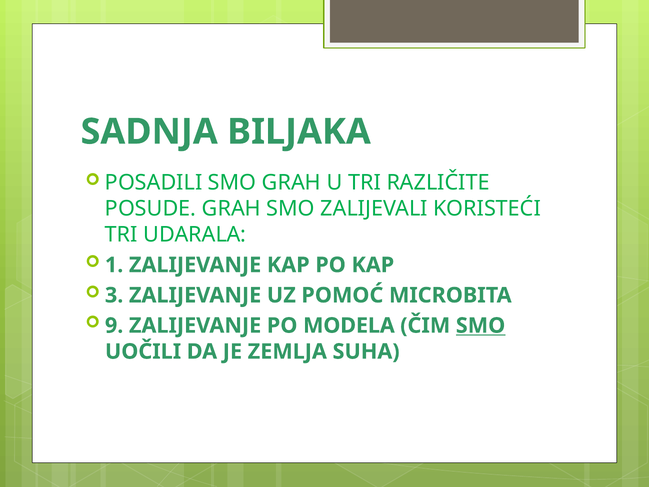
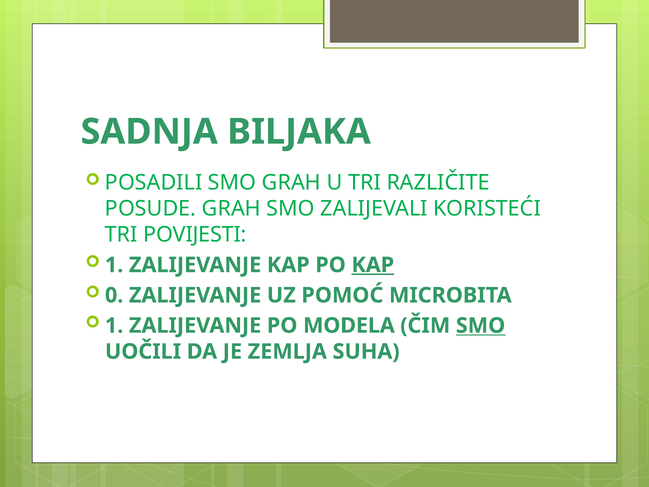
UDARALA: UDARALA -> POVIJESTI
KAP at (373, 265) underline: none -> present
3: 3 -> 0
9 at (114, 325): 9 -> 1
